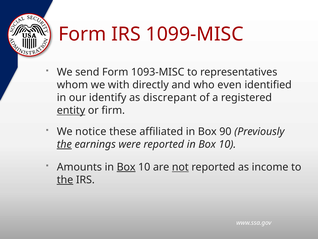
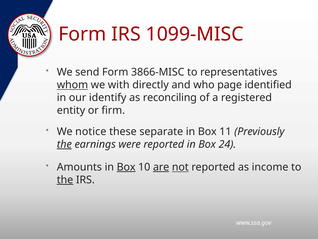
1093-MISC: 1093-MISC -> 3866-MISC
whom underline: none -> present
even: even -> page
discrepant: discrepant -> reconciling
entity underline: present -> none
affiliated: affiliated -> separate
90: 90 -> 11
reported in Box 10: 10 -> 24
are underline: none -> present
